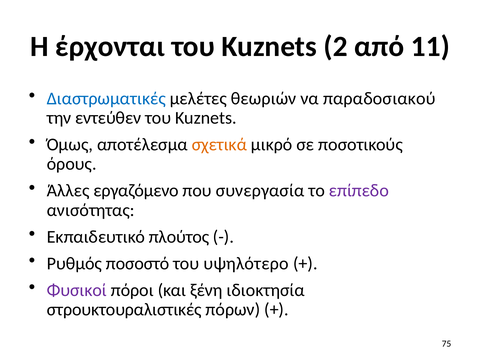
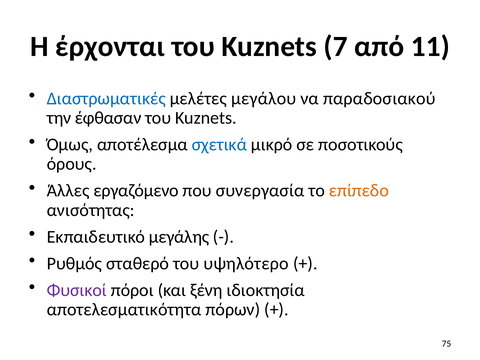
2: 2 -> 7
θεωριών: θεωριών -> μεγάλου
εντεύθεν: εντεύθεν -> έφθασαν
σχετικά colour: orange -> blue
επίπεδο colour: purple -> orange
πλούτος: πλούτος -> μεγάλης
ποσοστό: ποσοστό -> σταθερό
στρουκτουραλιστικές: στρουκτουραλιστικές -> αποτελεσματικότητα
